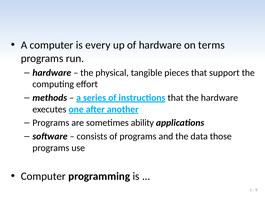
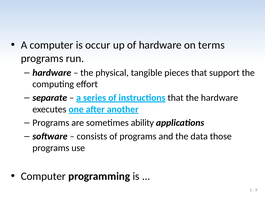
every: every -> occur
methods: methods -> separate
